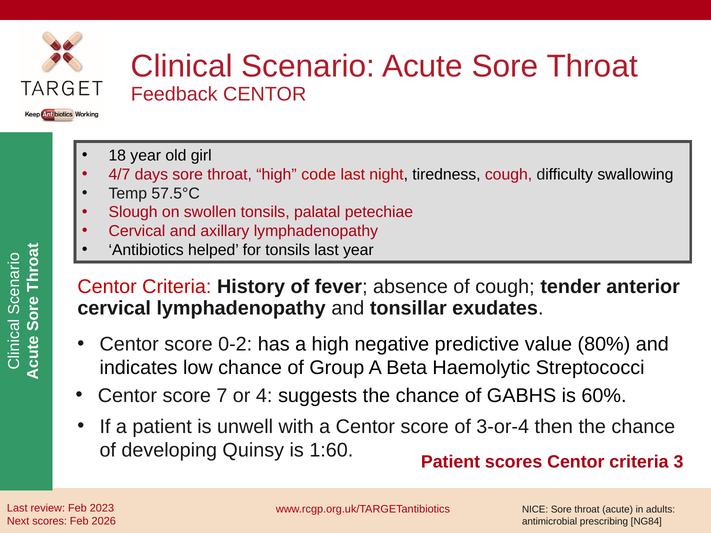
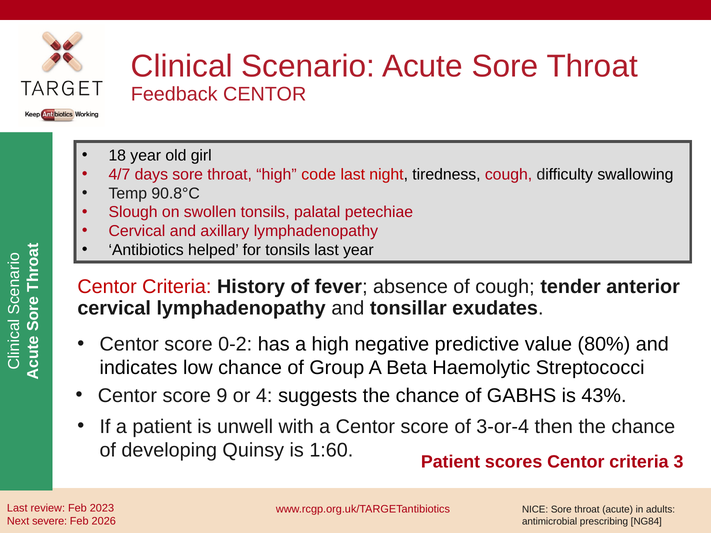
57.5°C: 57.5°C -> 90.8°C
7: 7 -> 9
60%: 60% -> 43%
Next scores: scores -> severe
